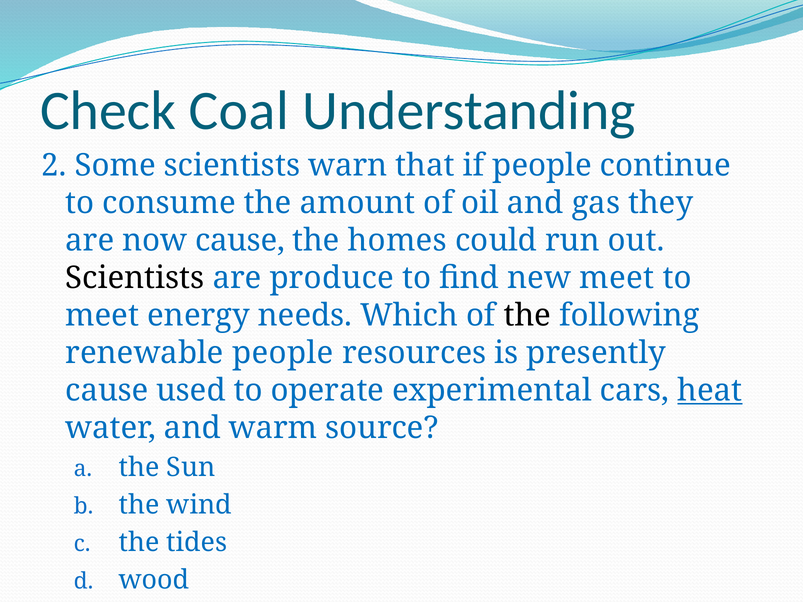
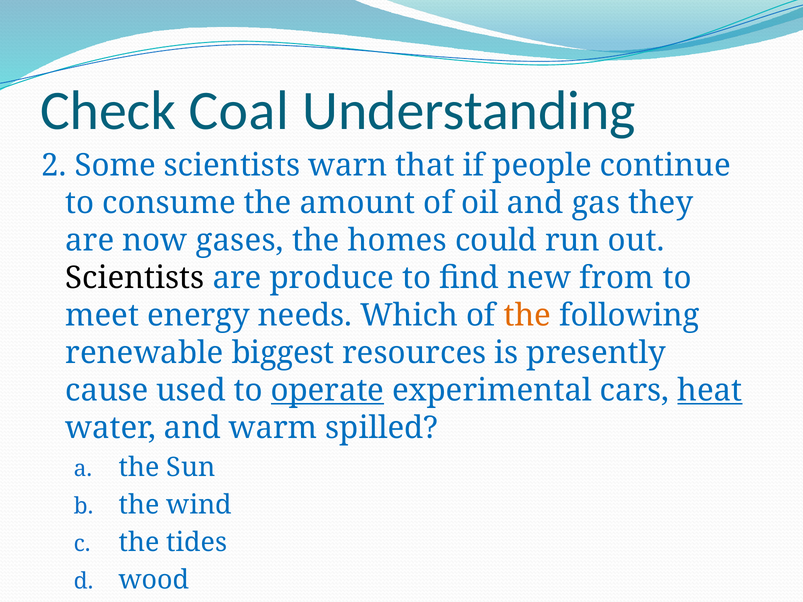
now cause: cause -> gases
new meet: meet -> from
the at (527, 315) colour: black -> orange
renewable people: people -> biggest
operate underline: none -> present
source: source -> spilled
